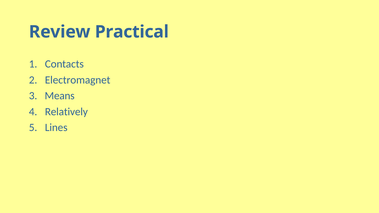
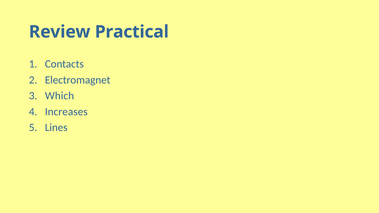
Means: Means -> Which
Relatively: Relatively -> Increases
